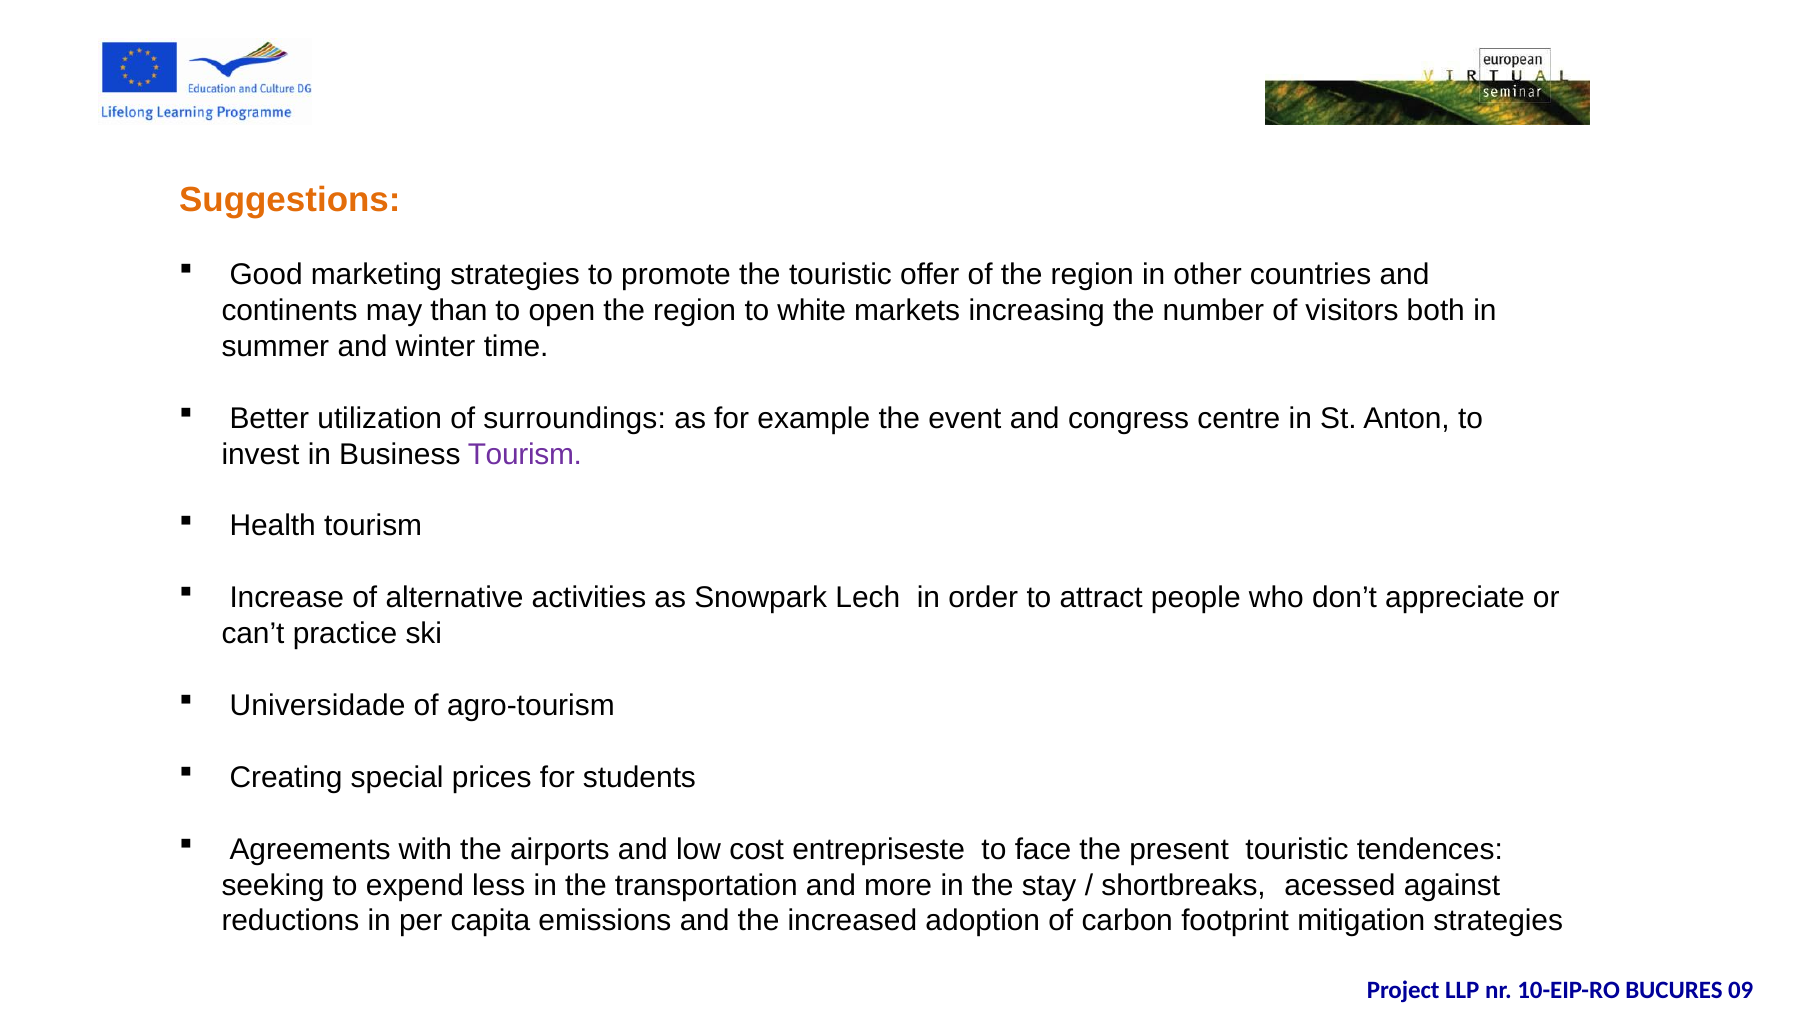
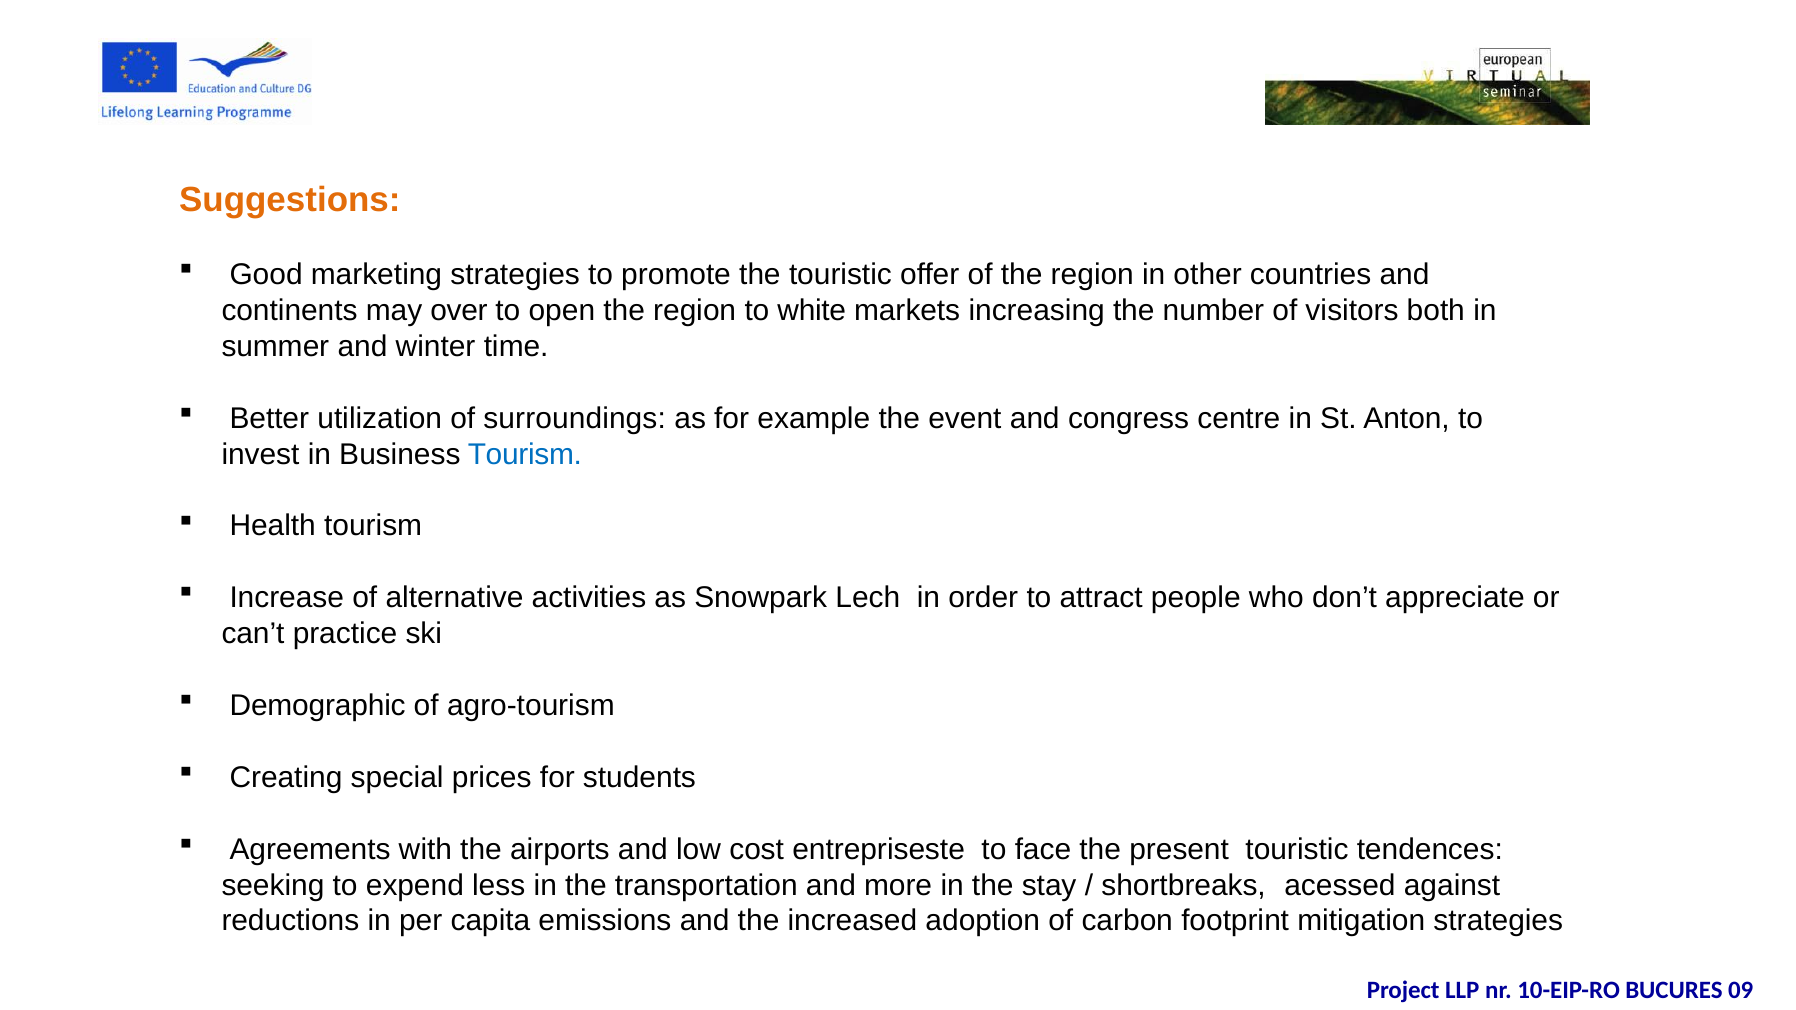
than: than -> over
Tourism at (525, 454) colour: purple -> blue
Universidade: Universidade -> Demographic
